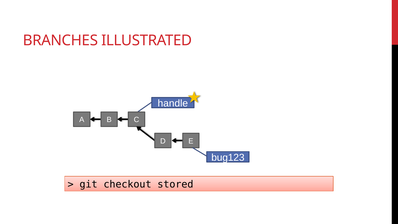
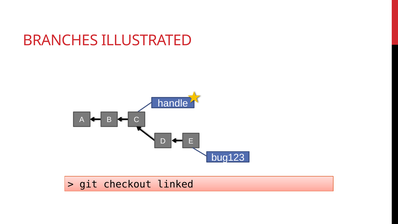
stored: stored -> linked
